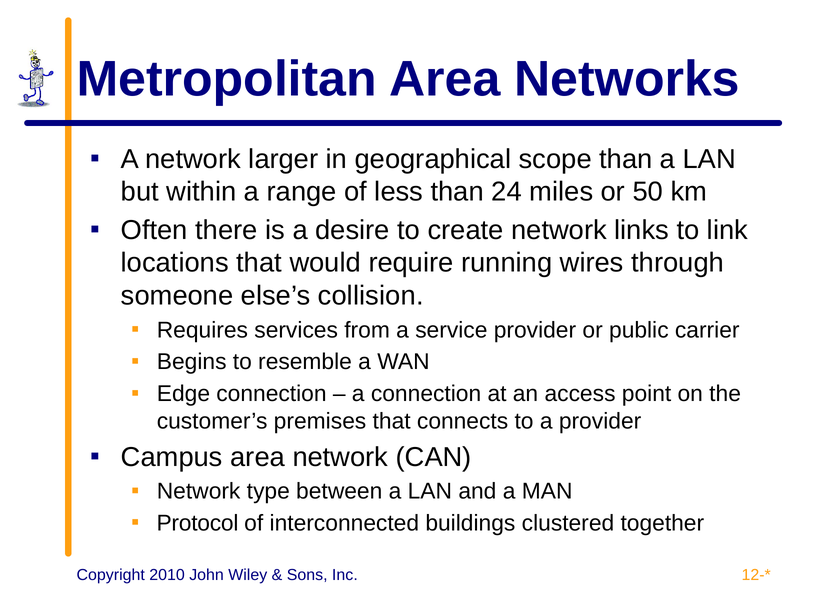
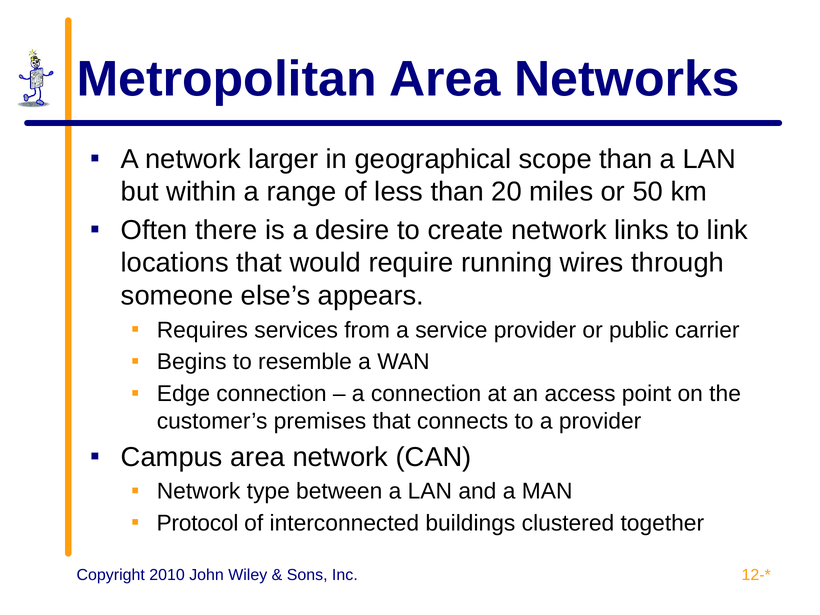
24: 24 -> 20
collision: collision -> appears
